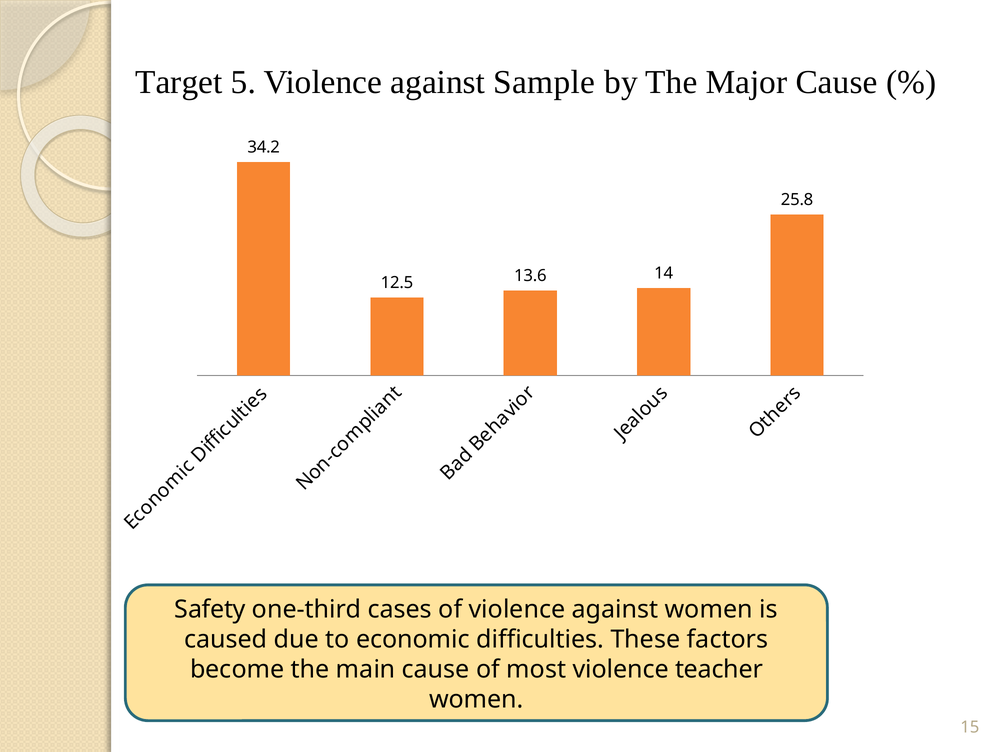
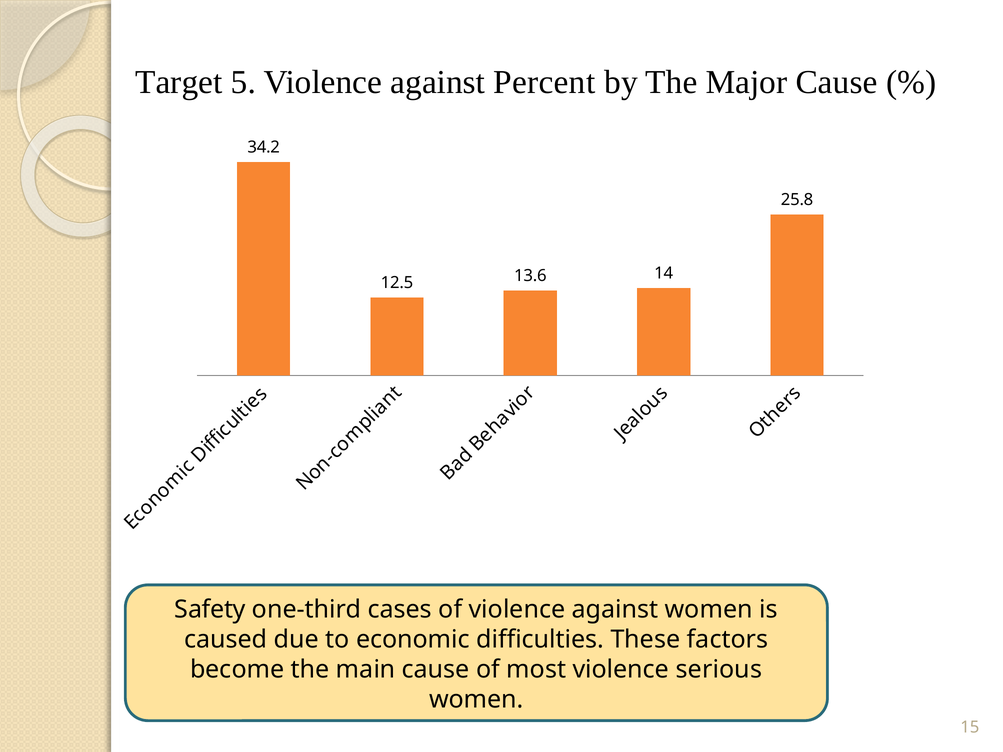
Sample: Sample -> Percent
teacher: teacher -> serious
